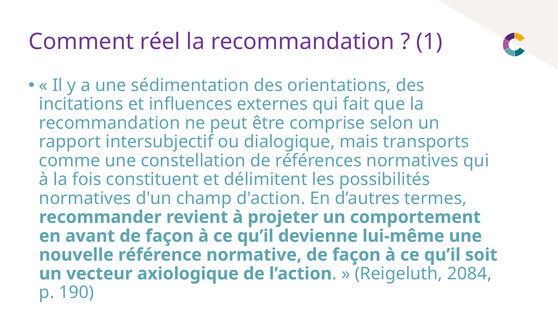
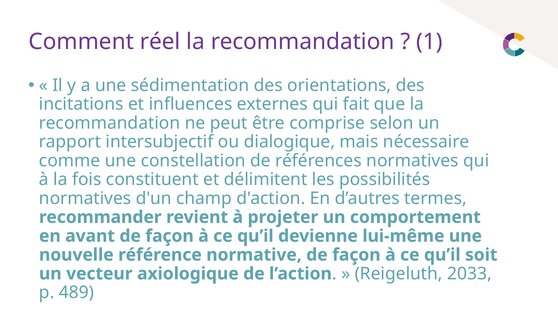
transports: transports -> nécessaire
2084: 2084 -> 2033
190: 190 -> 489
